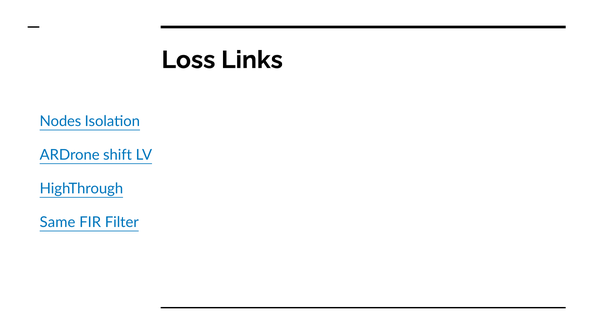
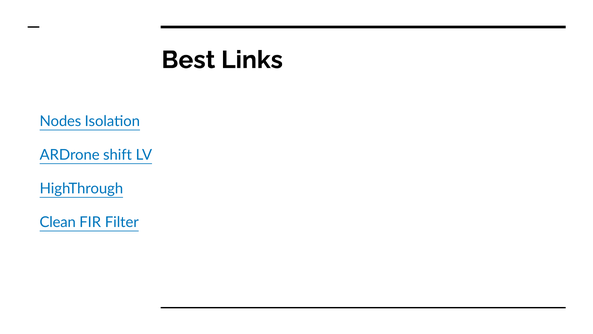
Loss: Loss -> Best
Same: Same -> Clean
